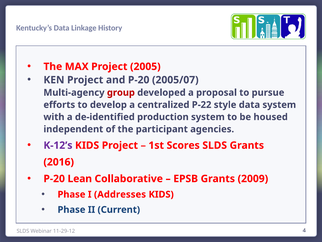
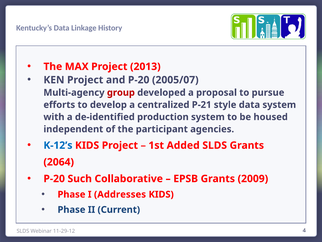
2005: 2005 -> 2013
P-22: P-22 -> P-21
K-12’s colour: purple -> blue
Scores: Scores -> Added
2016: 2016 -> 2064
Lean: Lean -> Such
